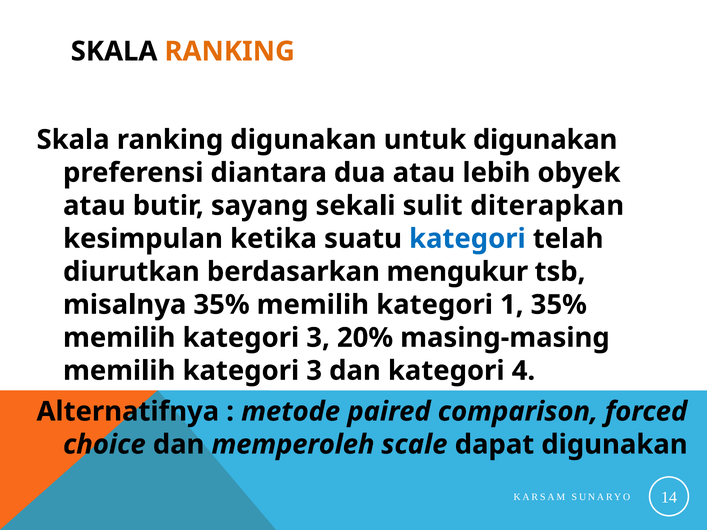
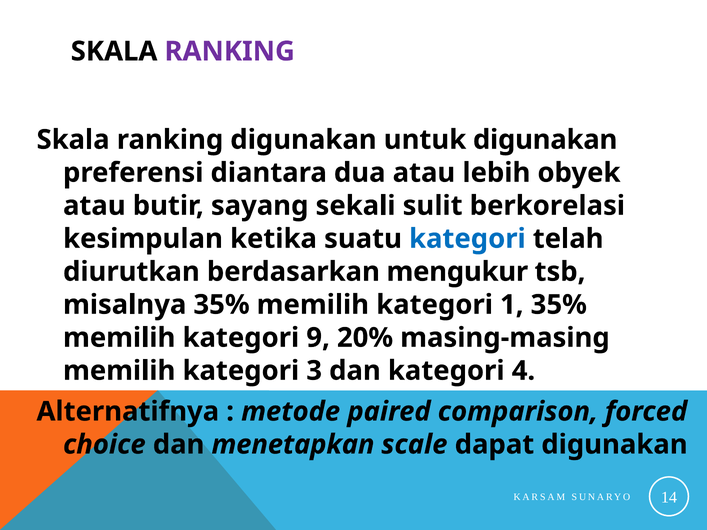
RANKING at (230, 51) colour: orange -> purple
diterapkan: diterapkan -> berkorelasi
3 at (318, 338): 3 -> 9
memperoleh: memperoleh -> menetapkan
